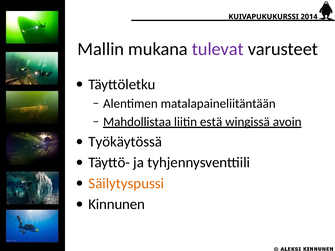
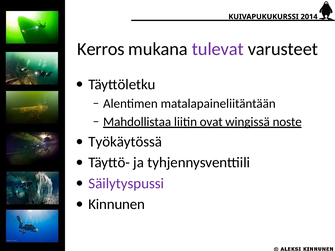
Mallin: Mallin -> Kerros
estä: estä -> ovat
avoin: avoin -> noste
Säilytyspussi colour: orange -> purple
